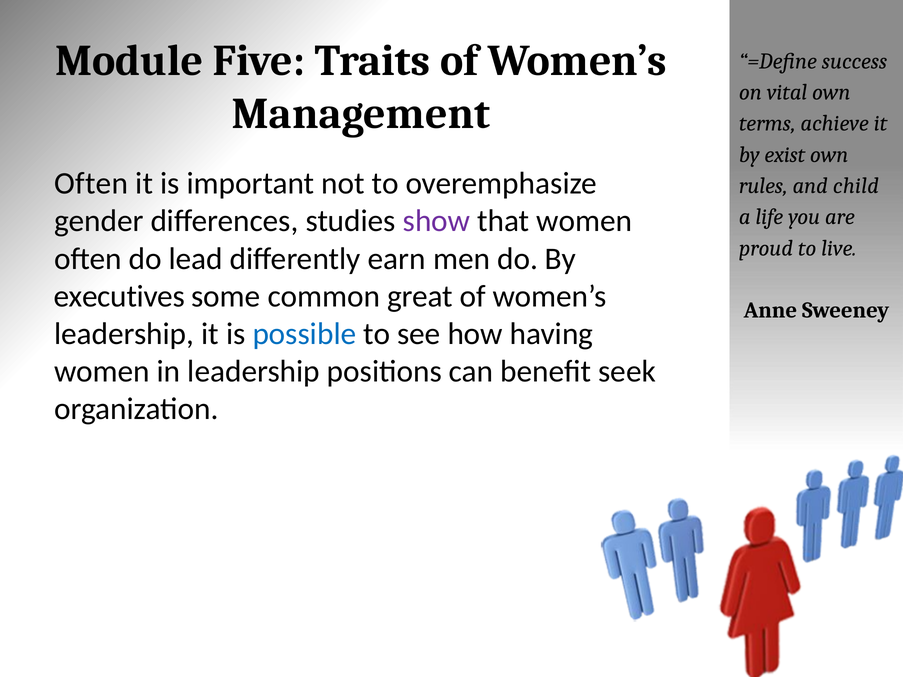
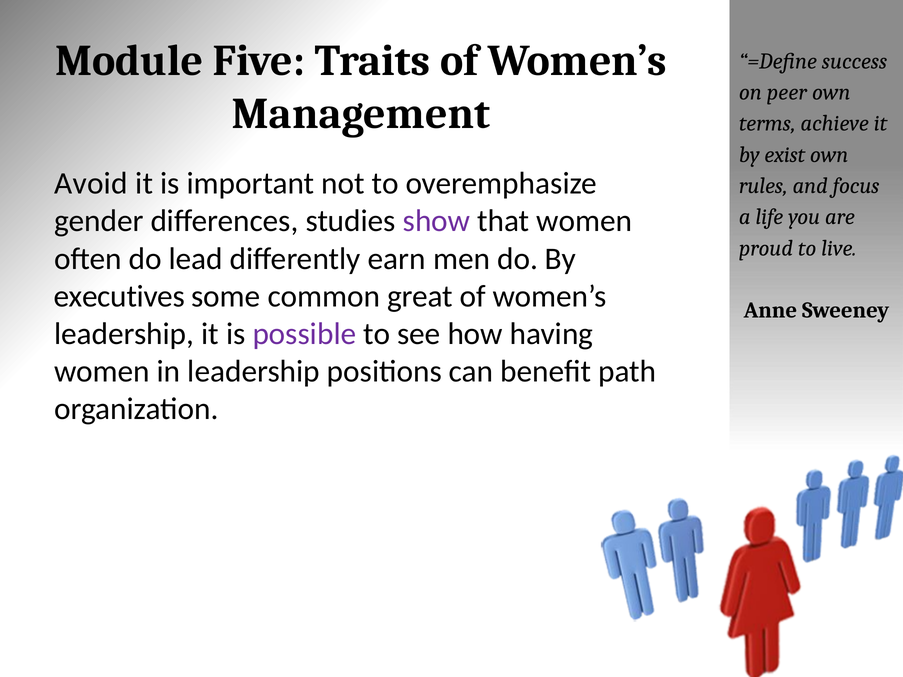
vital: vital -> peer
Often at (91, 184): Often -> Avoid
child: child -> focus
possible colour: blue -> purple
seek: seek -> path
